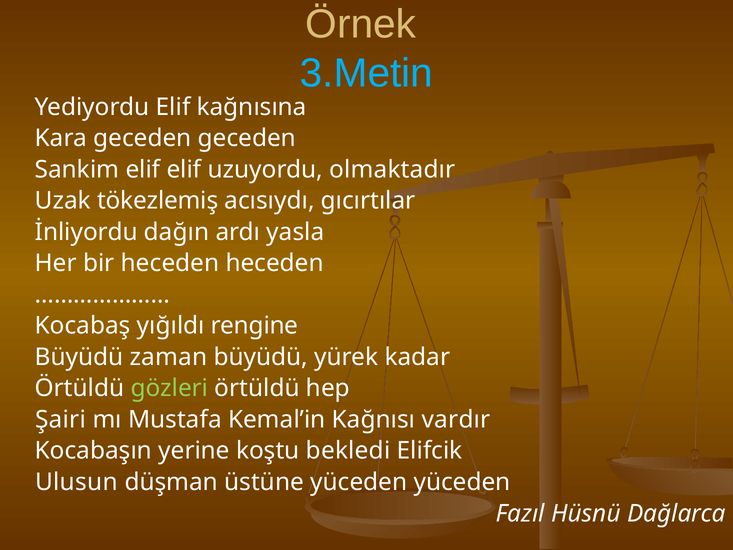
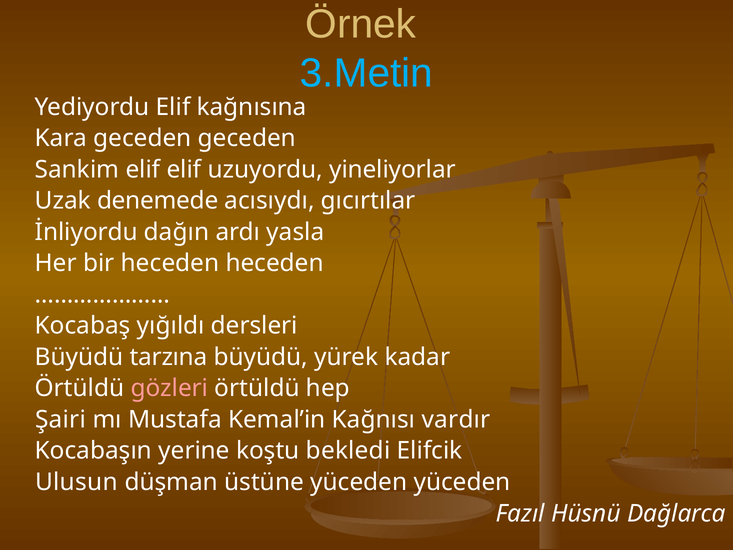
olmaktadır: olmaktadır -> yineliyorlar
tökezlemiş: tökezlemiş -> denemede
rengine: rengine -> dersleri
zaman: zaman -> tarzına
gözleri colour: light green -> pink
